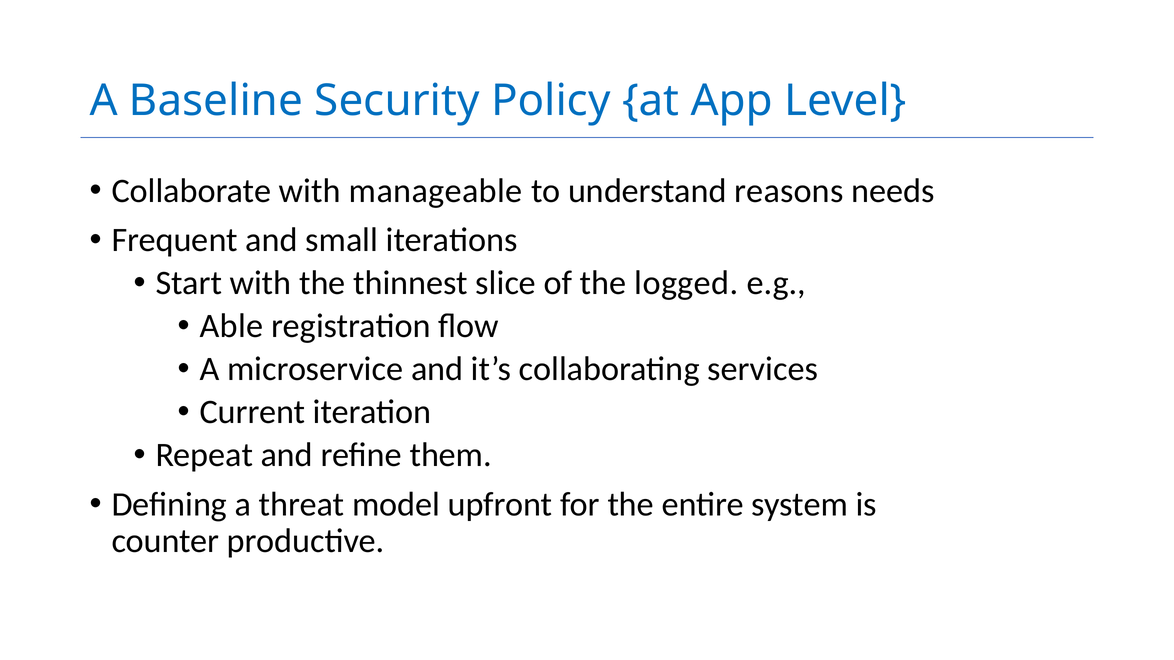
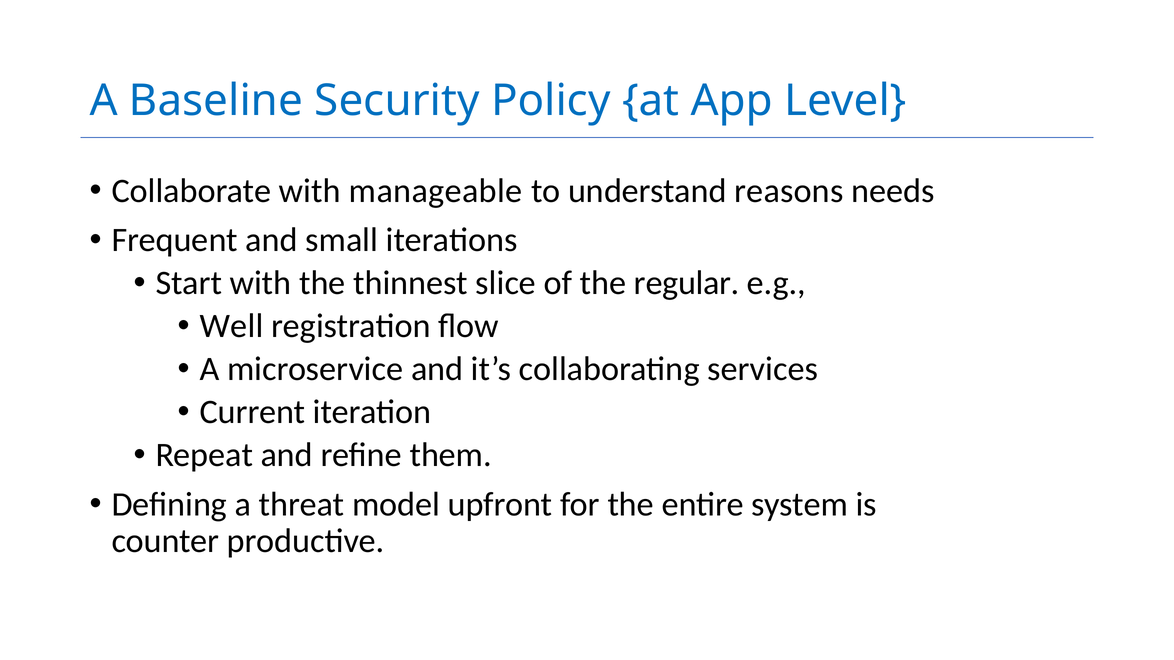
logged: logged -> regular
Able: Able -> Well
